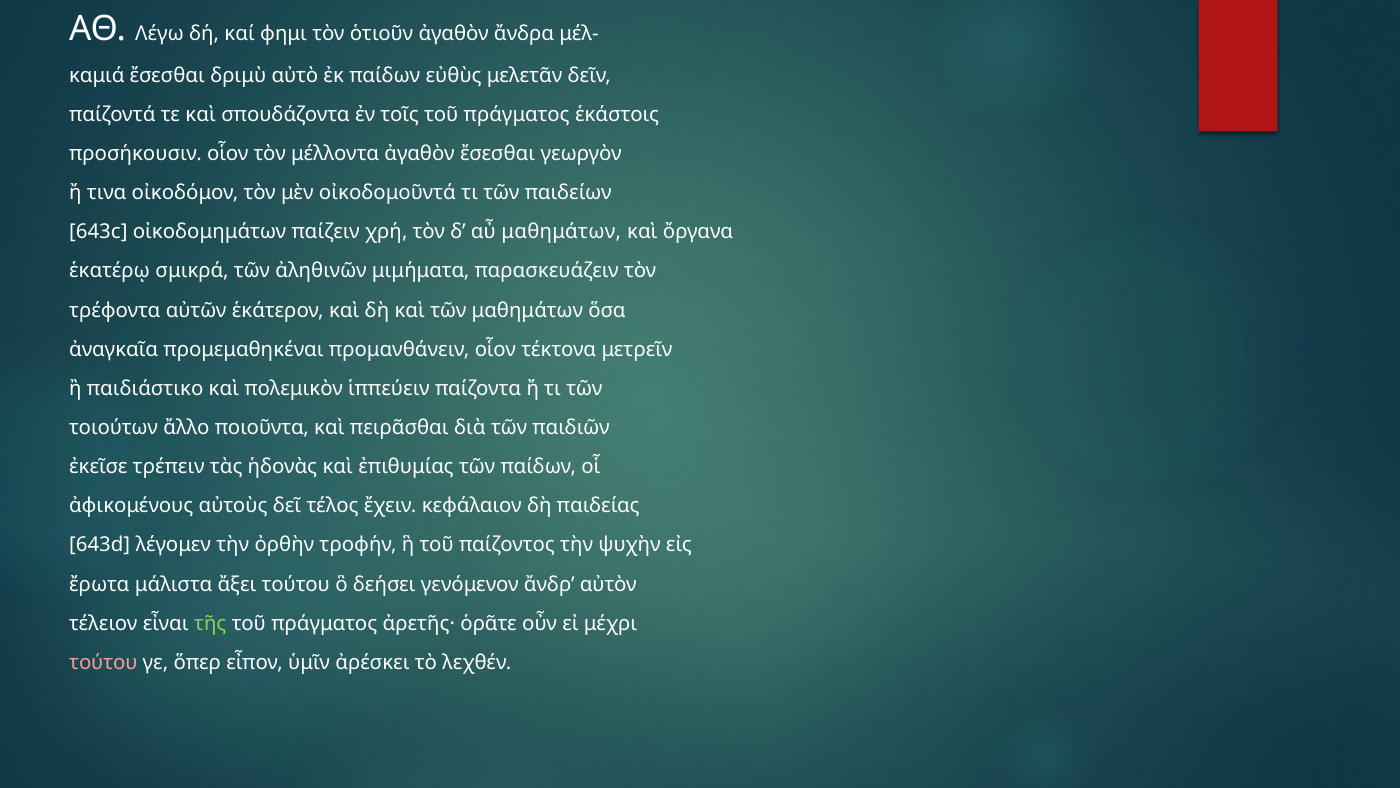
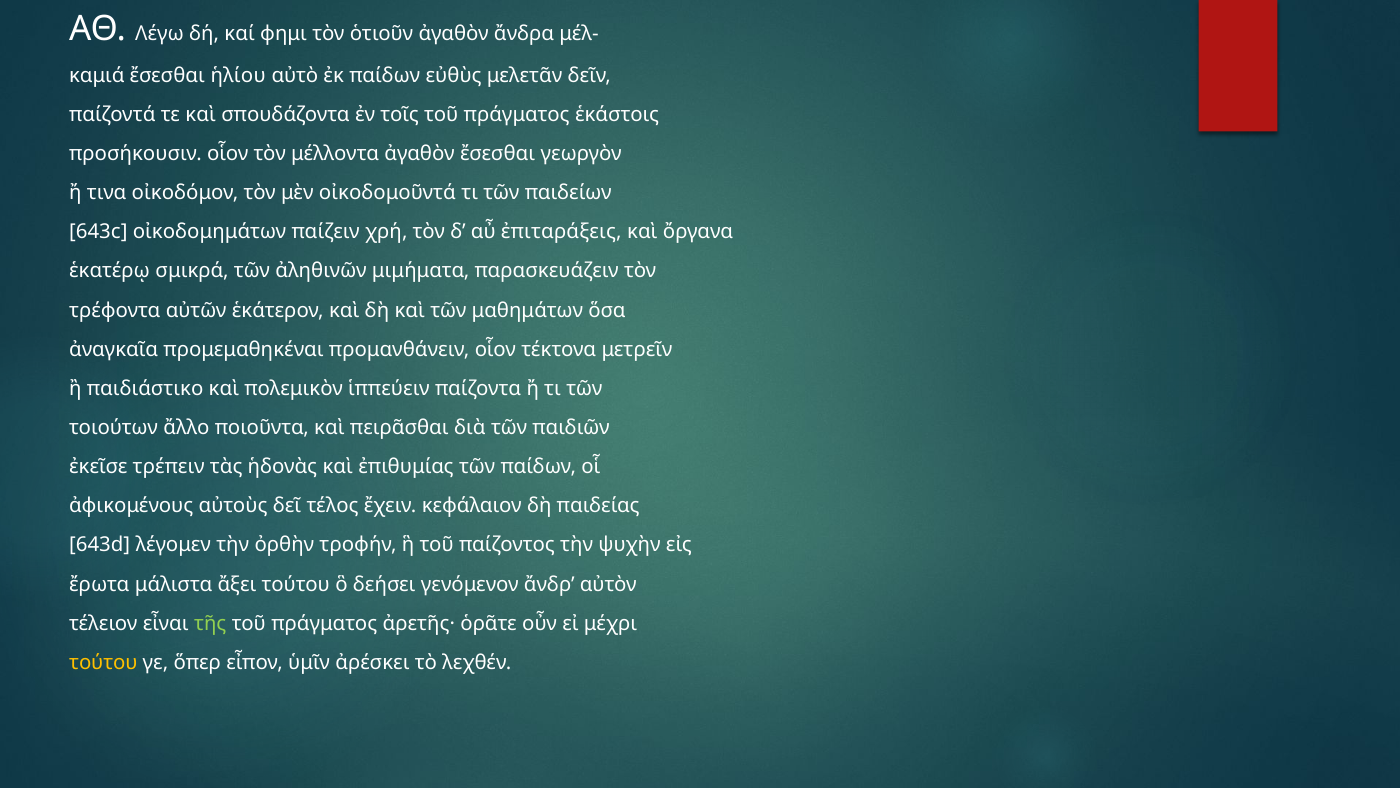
δριμὺ: δριμὺ -> ἡλίου
αὖ μαθημάτων: μαθημάτων -> ἐπιταράξεις
τούτου at (103, 662) colour: pink -> yellow
